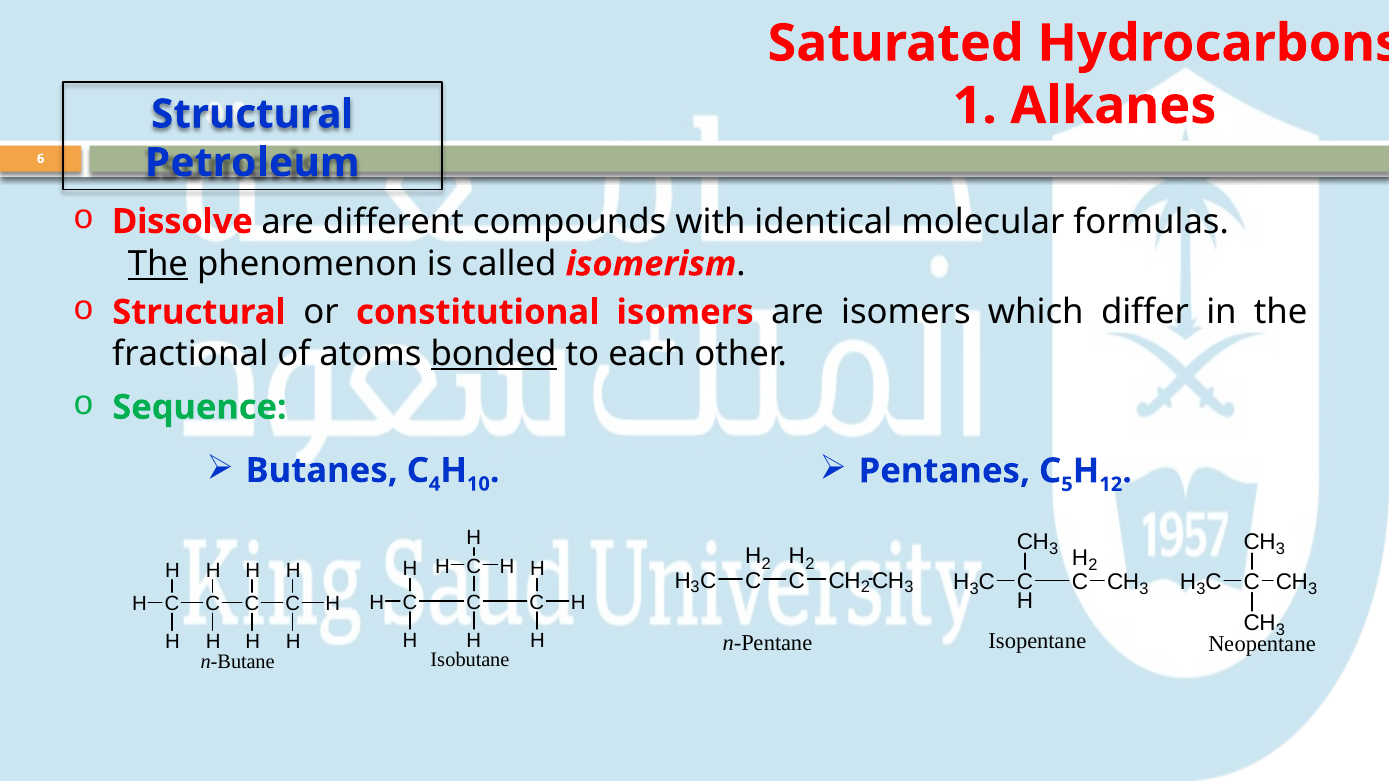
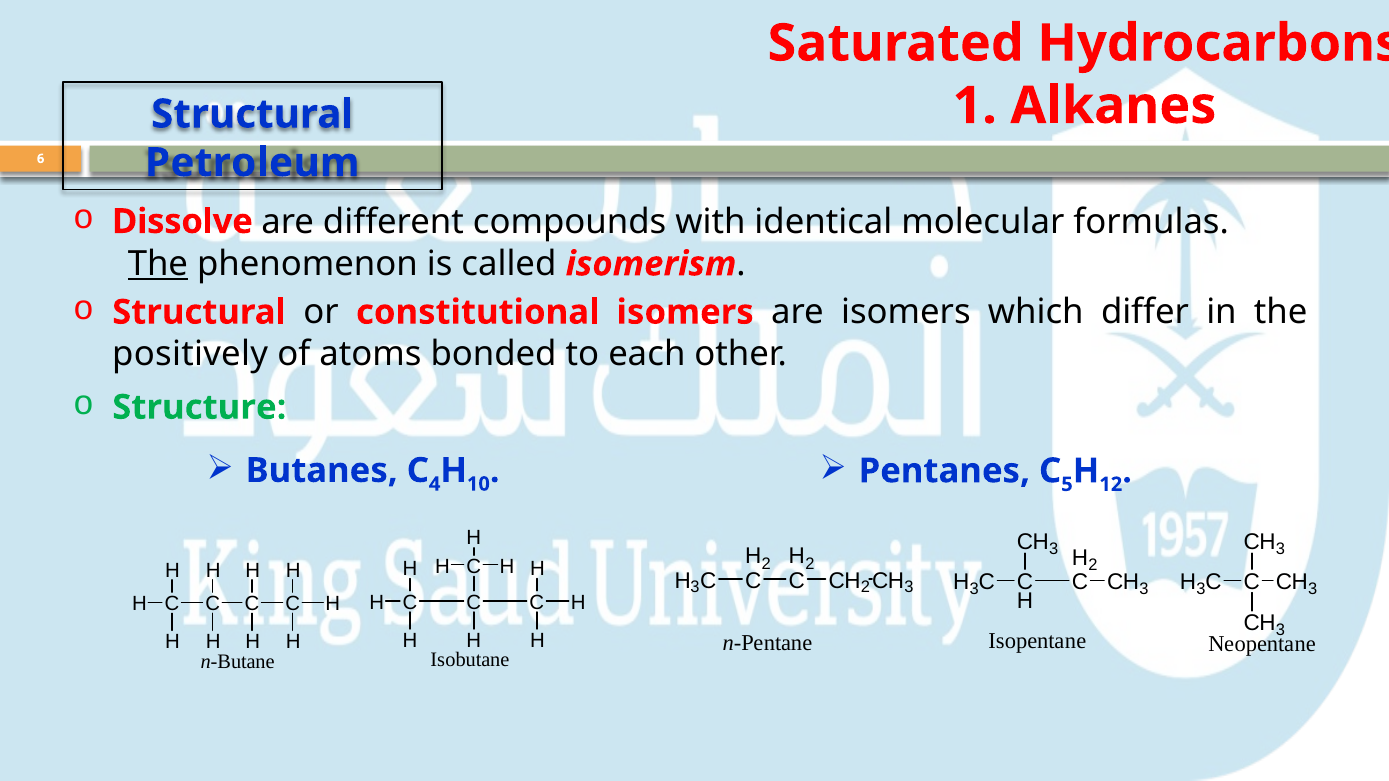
fractional: fractional -> positively
bonded underline: present -> none
Sequence: Sequence -> Structure
